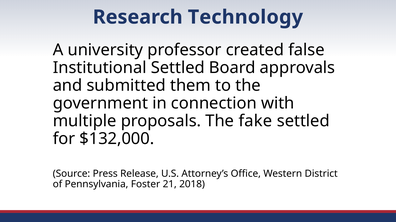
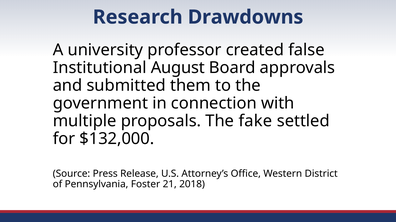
Technology: Technology -> Drawdowns
Institutional Settled: Settled -> August
